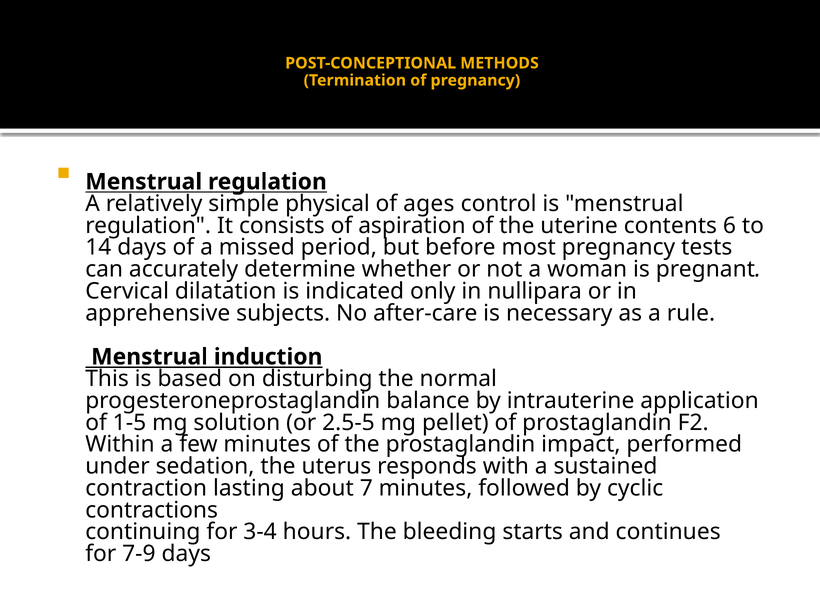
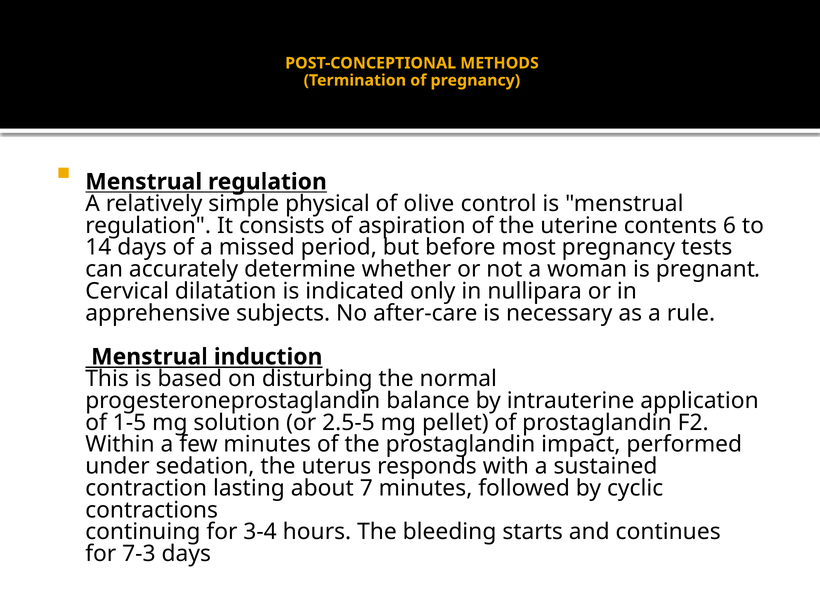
ages: ages -> olive
7-9: 7-9 -> 7-3
